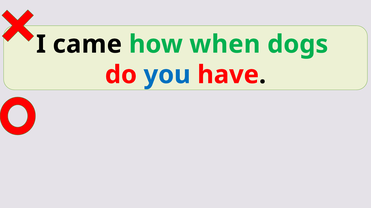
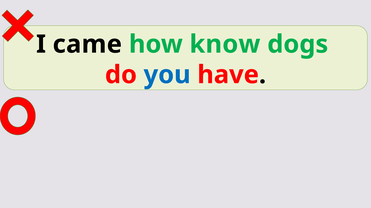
when: when -> know
